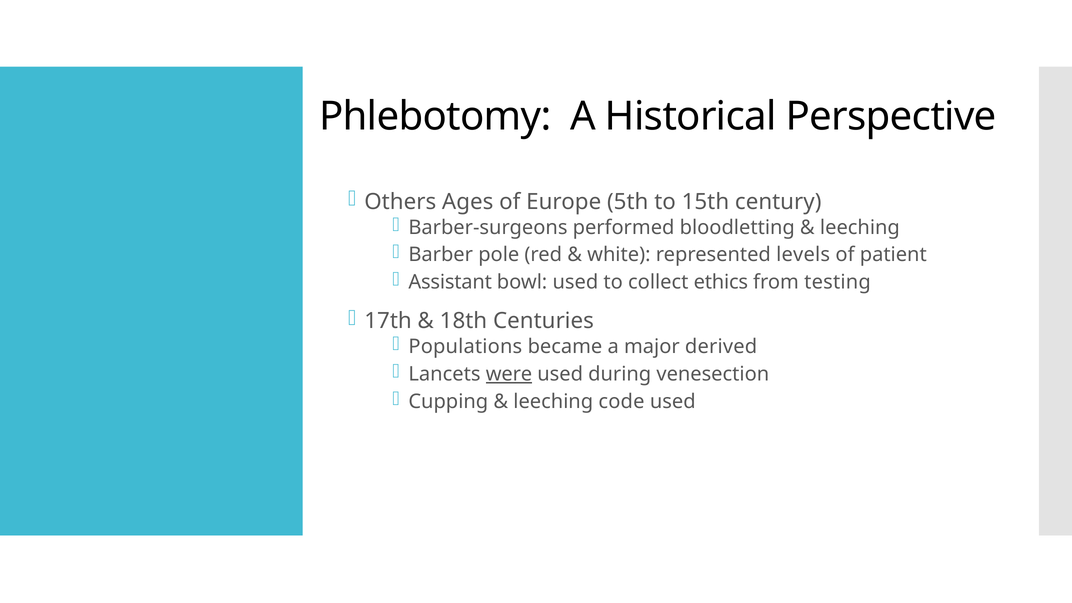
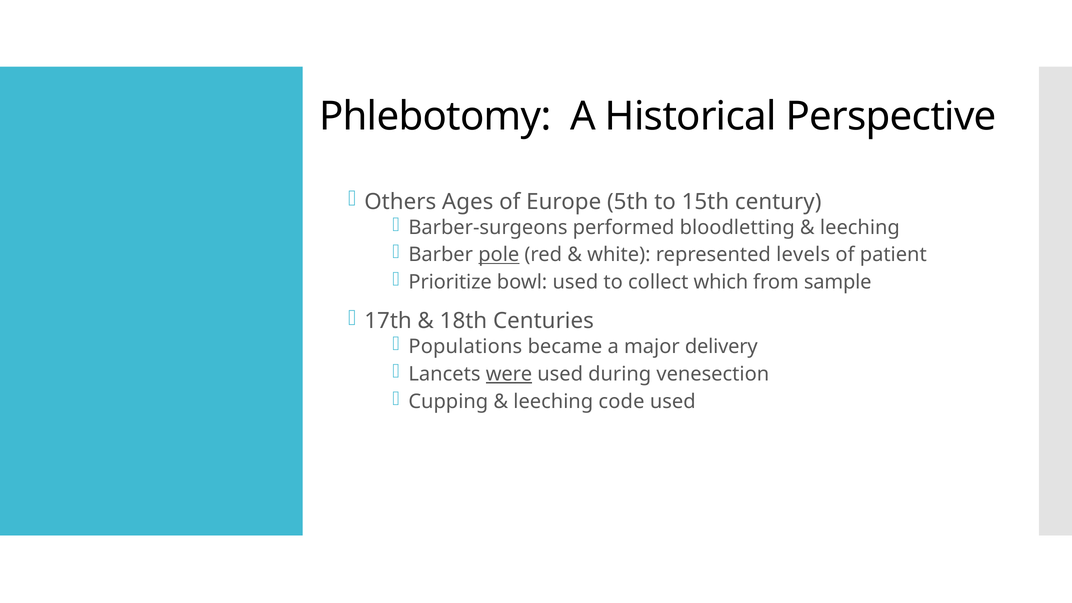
pole underline: none -> present
Assistant: Assistant -> Prioritize
ethics: ethics -> which
testing: testing -> sample
derived: derived -> delivery
